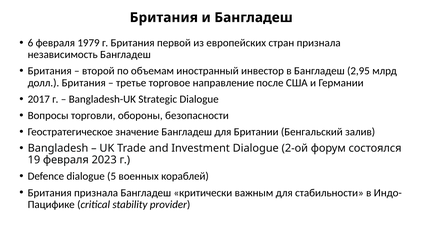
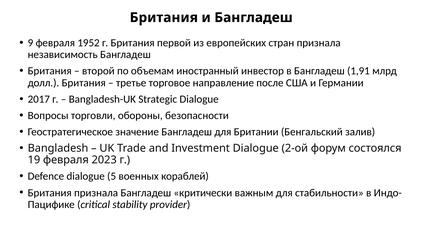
6: 6 -> 9
1979: 1979 -> 1952
2,95: 2,95 -> 1,91
